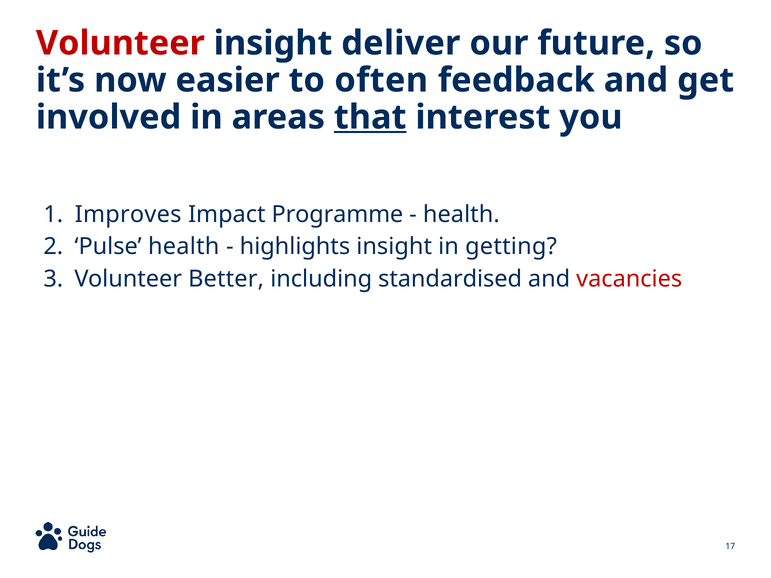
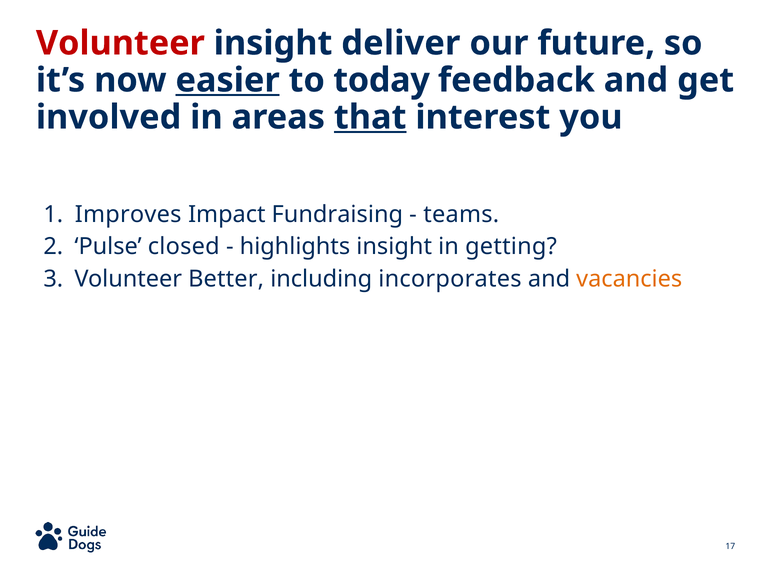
easier underline: none -> present
often: often -> today
Programme: Programme -> Fundraising
health at (461, 214): health -> teams
Pulse health: health -> closed
standardised: standardised -> incorporates
vacancies colour: red -> orange
